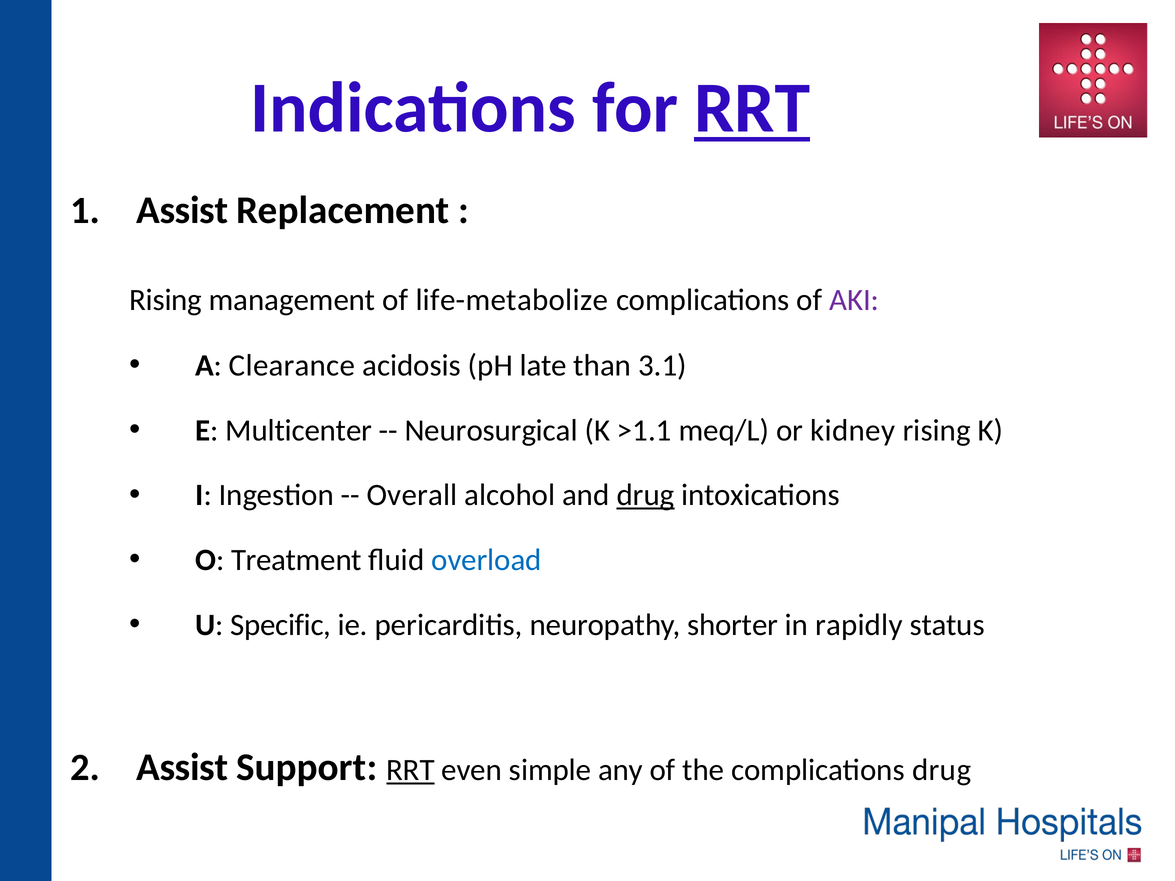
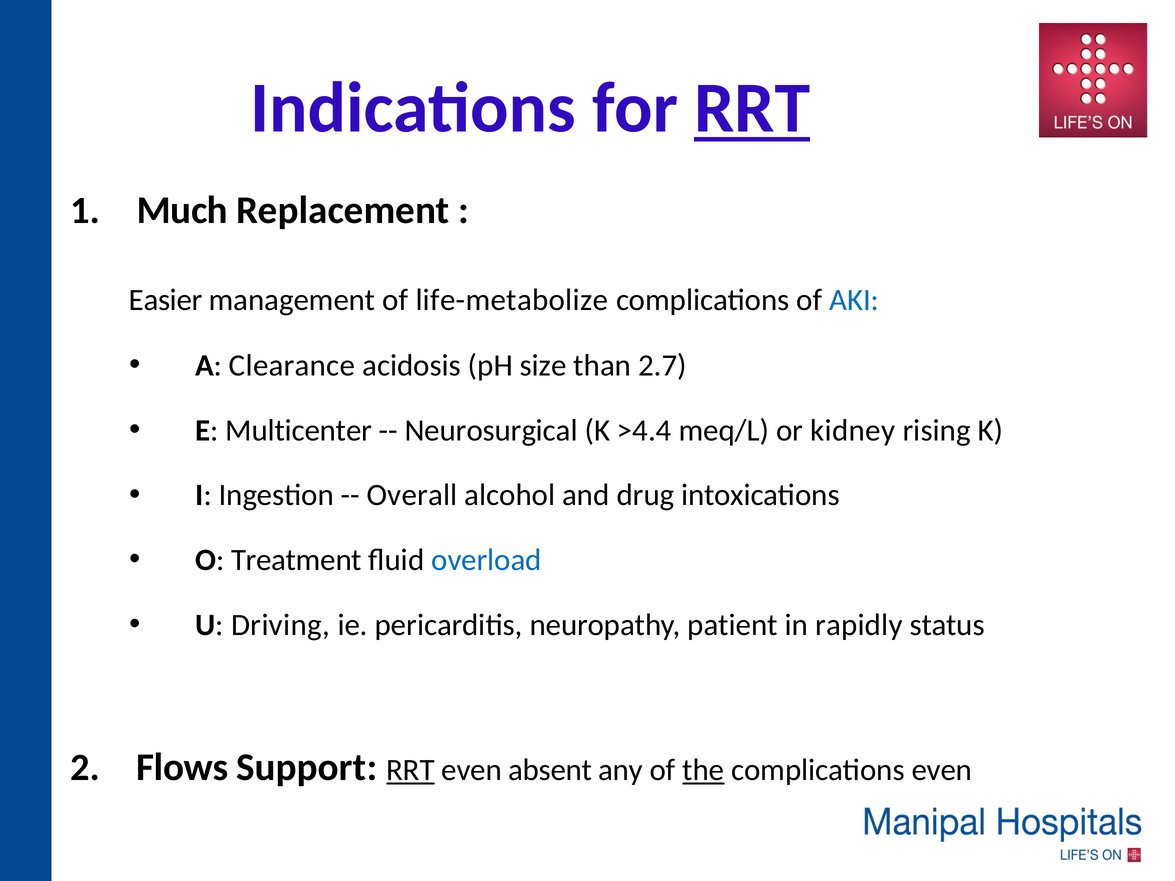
Assist at (182, 210): Assist -> Much
Rising at (166, 300): Rising -> Easier
AKI colour: purple -> blue
late: late -> size
3.1: 3.1 -> 2.7
>1.1: >1.1 -> >4.4
drug at (645, 495) underline: present -> none
Specific: Specific -> Driving
shorter: shorter -> patient
Assist at (182, 768): Assist -> Flows
simple: simple -> absent
the underline: none -> present
complications drug: drug -> even
